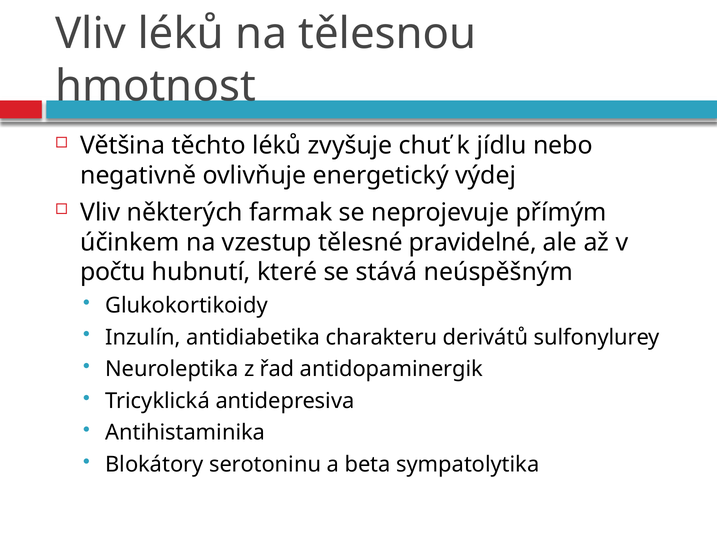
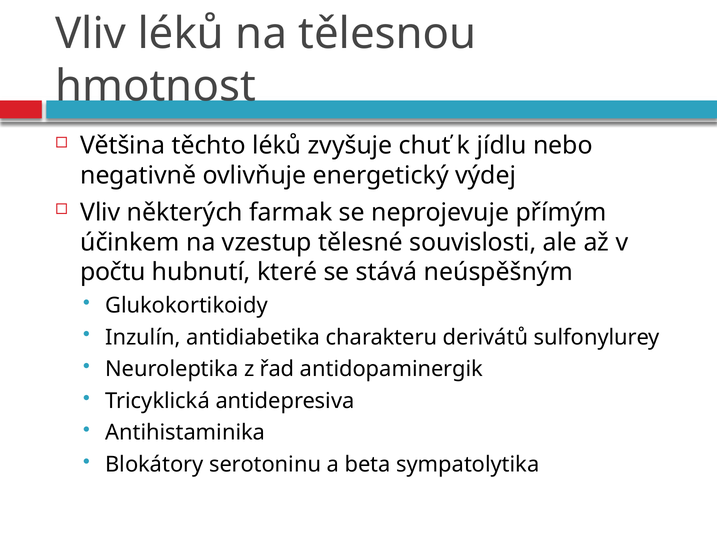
pravidelné: pravidelné -> souvislosti
